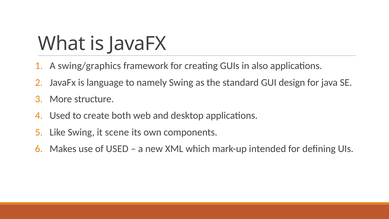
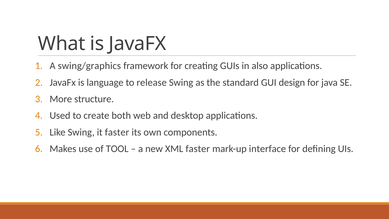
namely: namely -> release
it scene: scene -> faster
of USED: USED -> TOOL
XML which: which -> faster
intended: intended -> interface
